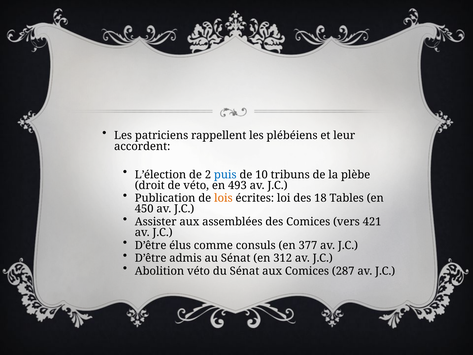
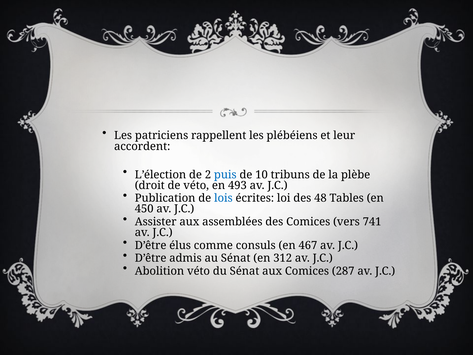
lois colour: orange -> blue
18: 18 -> 48
421: 421 -> 741
377: 377 -> 467
